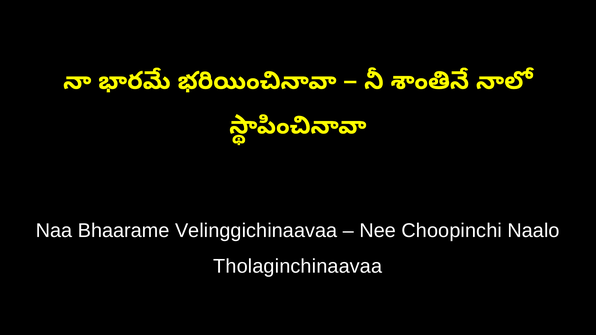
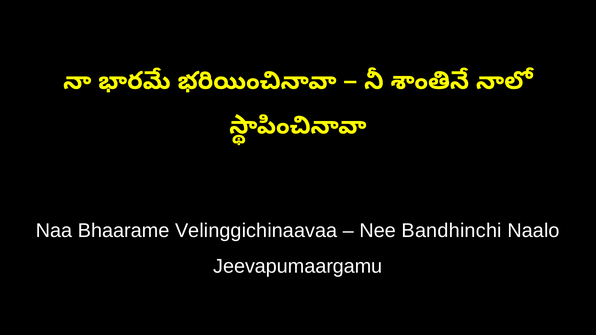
Choopinchi: Choopinchi -> Bandhinchi
Tholaginchinaavaa: Tholaginchinaavaa -> Jeevapumaargamu
